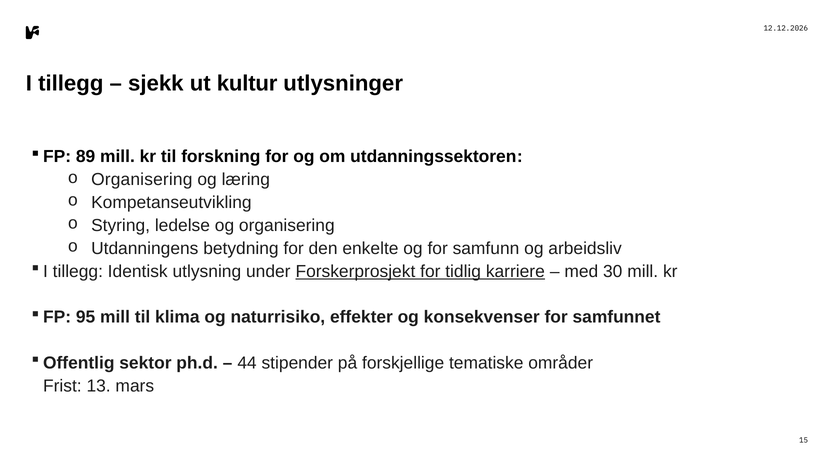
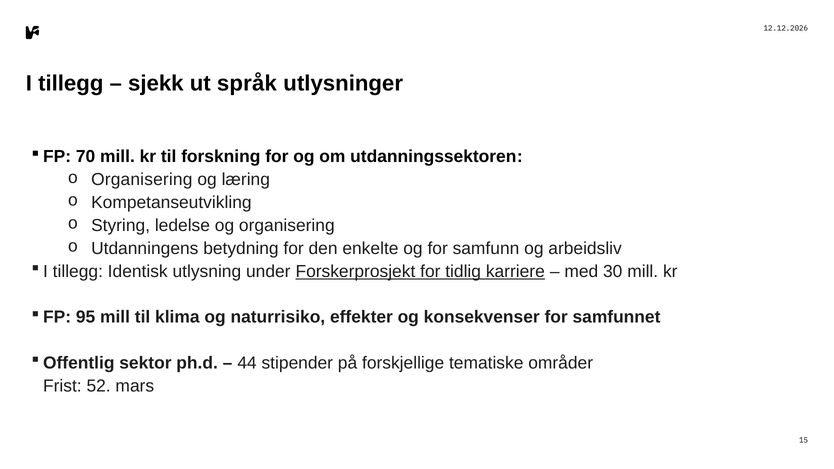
kultur: kultur -> språk
89: 89 -> 70
13: 13 -> 52
